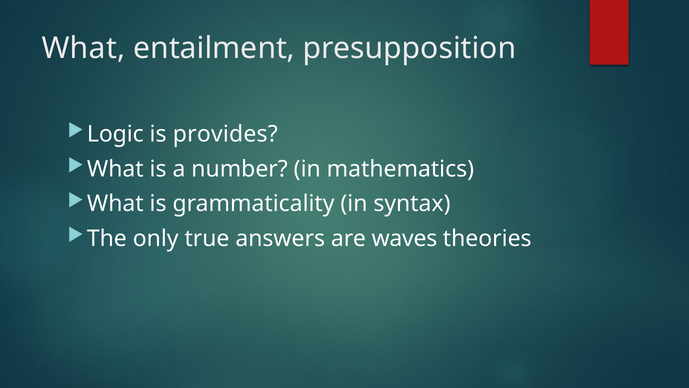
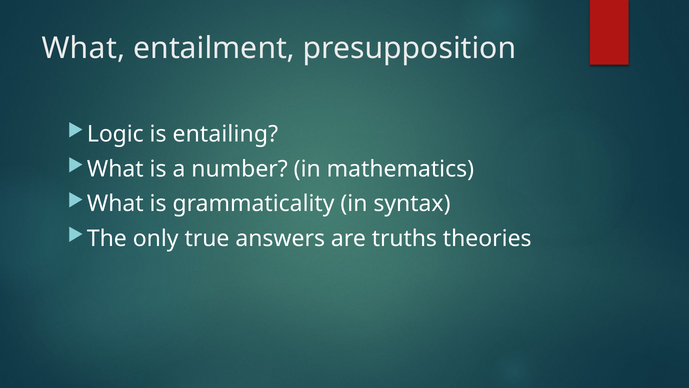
provides: provides -> entailing
waves: waves -> truths
